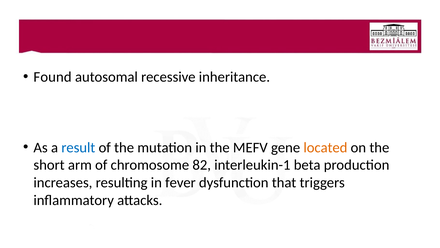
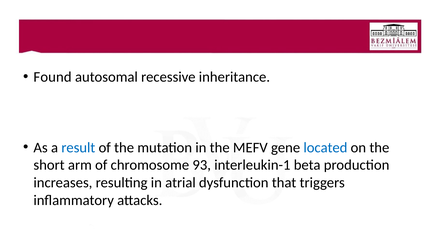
located colour: orange -> blue
82: 82 -> 93
fever: fever -> atrial
